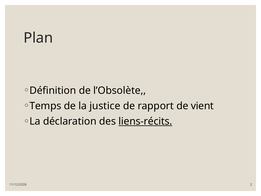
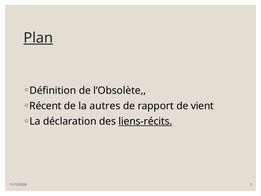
Plan underline: none -> present
Temps: Temps -> Récent
justice: justice -> autres
